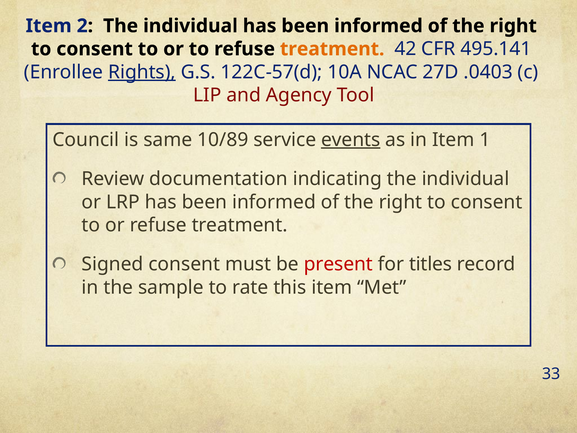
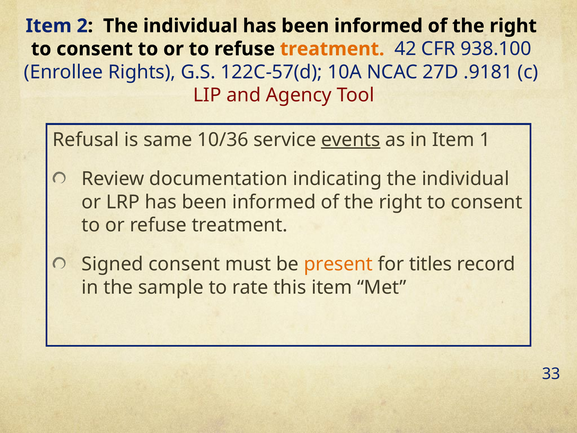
495.141: 495.141 -> 938.100
Rights underline: present -> none
.0403: .0403 -> .9181
Council: Council -> Refusal
10/89: 10/89 -> 10/36
present colour: red -> orange
